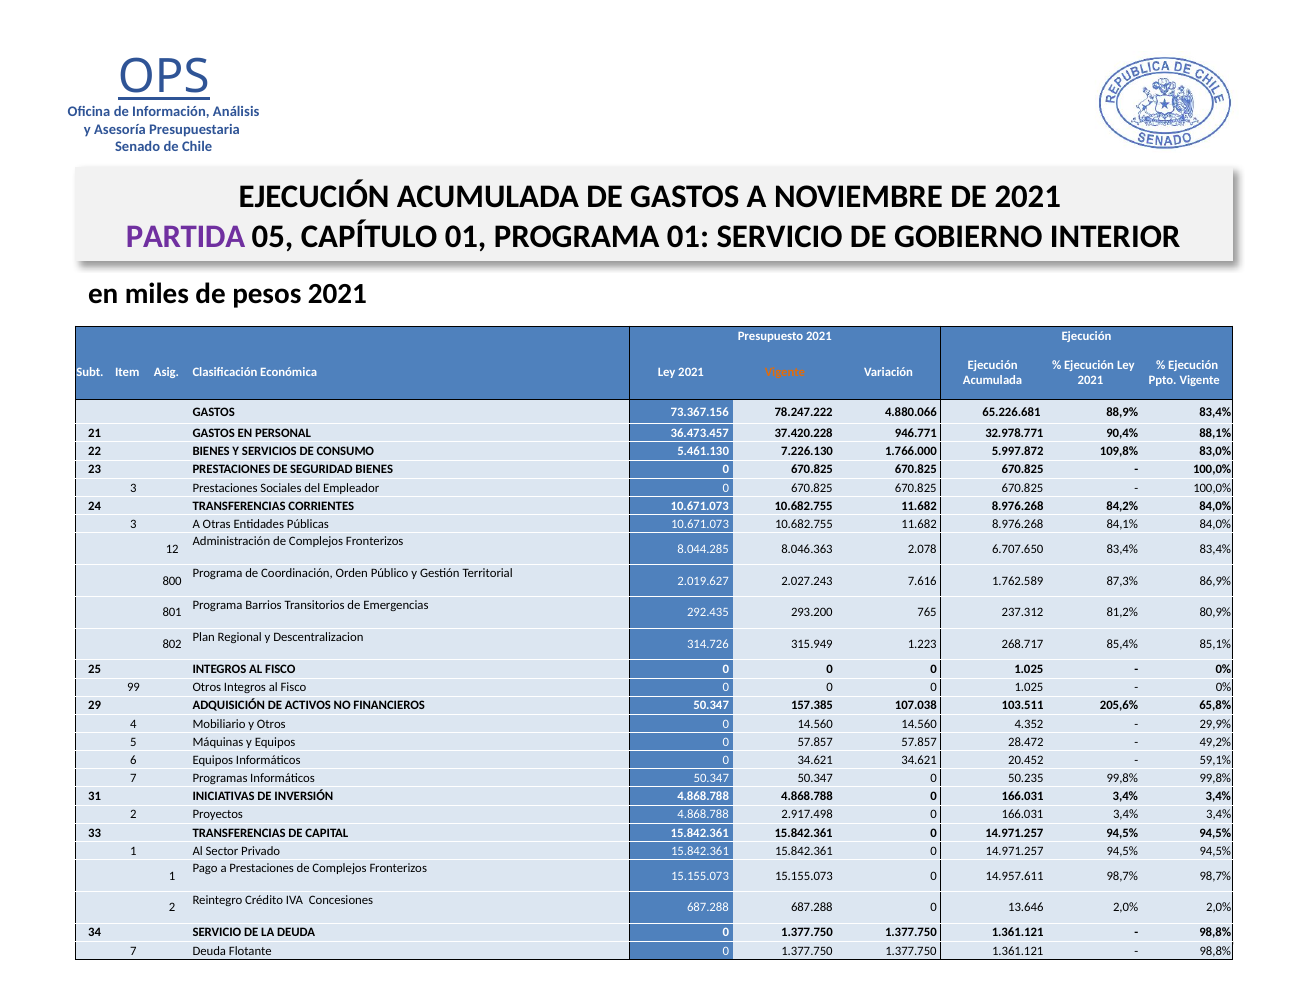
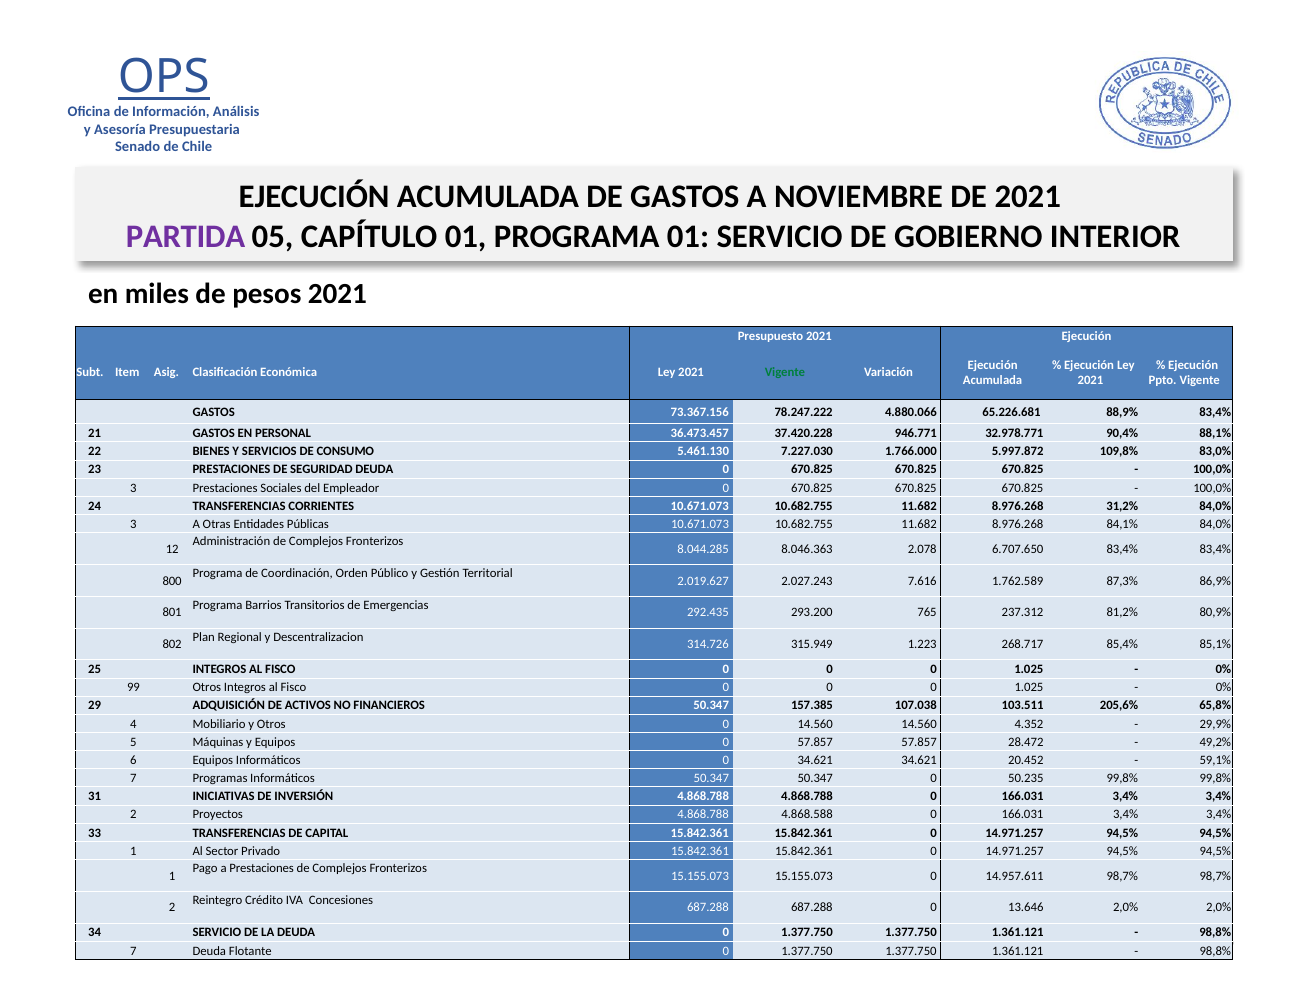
Vigente at (785, 373) colour: orange -> green
7.226.130: 7.226.130 -> 7.227.030
SEGURIDAD BIENES: BIENES -> DEUDA
84,2%: 84,2% -> 31,2%
2.917.498: 2.917.498 -> 4.868.588
